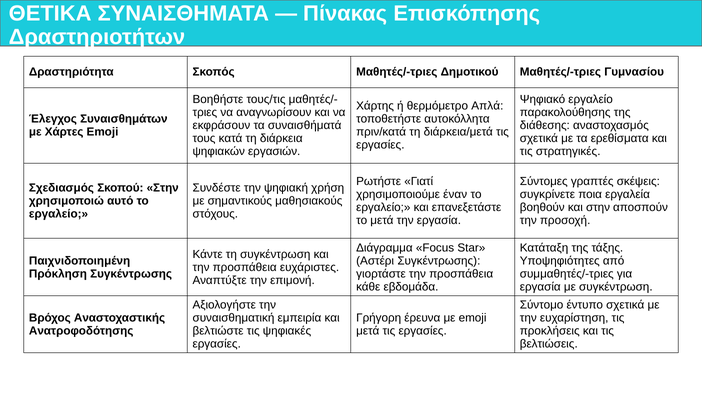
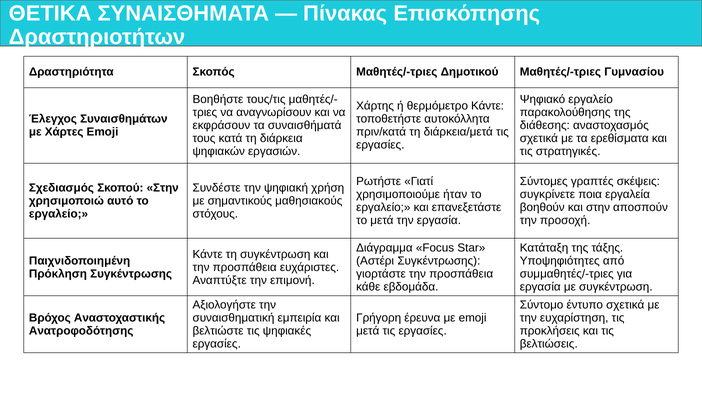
θερμόμετρο Απλά: Απλά -> Κάντε
έναν: έναν -> ήταν
